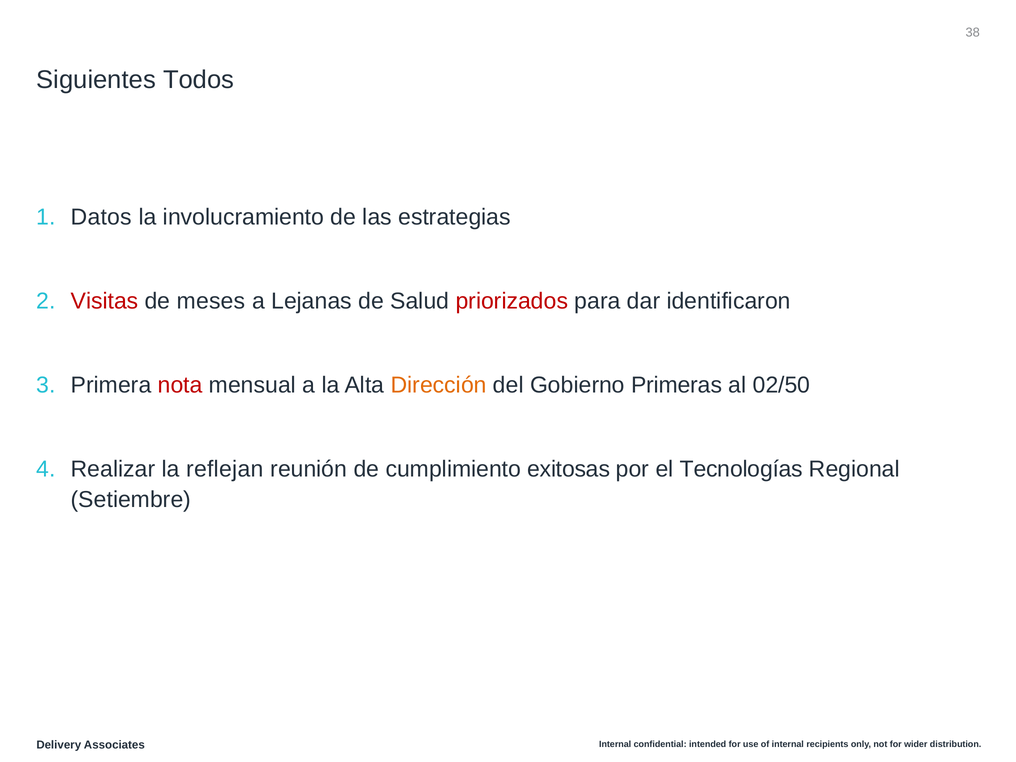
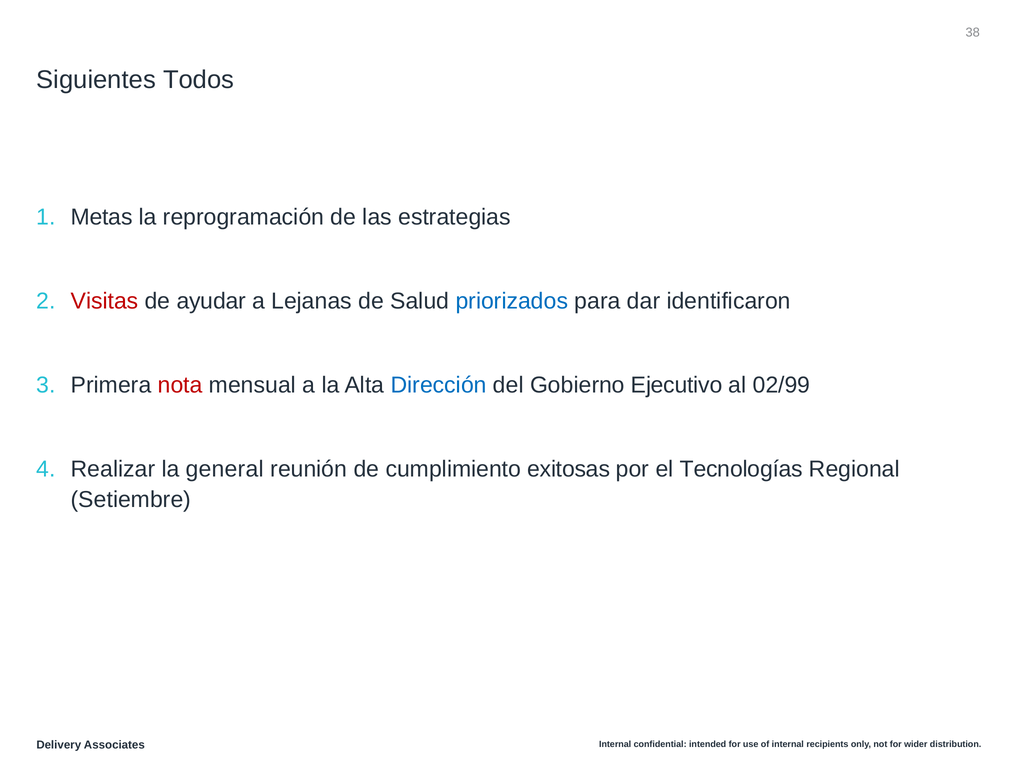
Datos: Datos -> Metas
involucramiento: involucramiento -> reprogramación
meses: meses -> ayudar
priorizados colour: red -> blue
Dirección colour: orange -> blue
Primeras: Primeras -> Ejecutivo
02/50: 02/50 -> 02/99
reflejan: reflejan -> general
